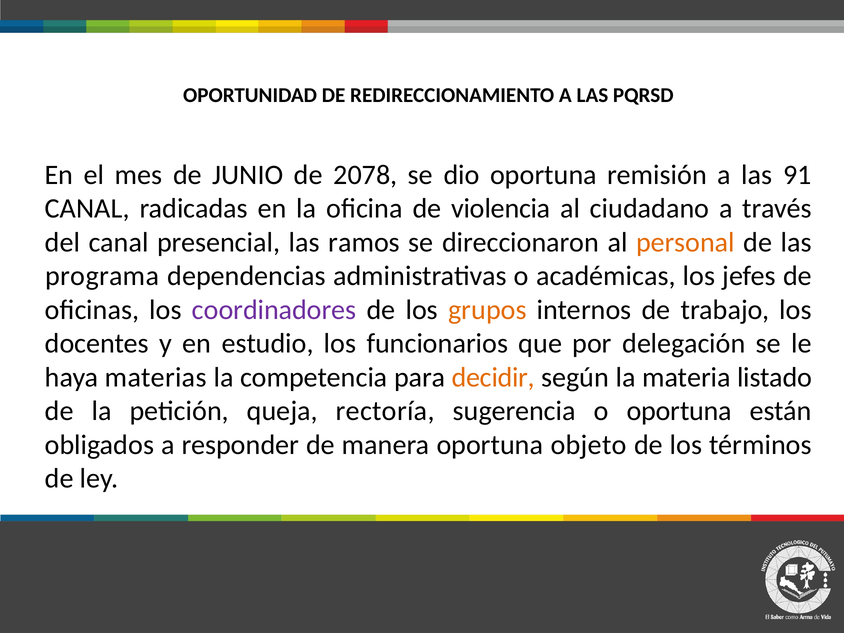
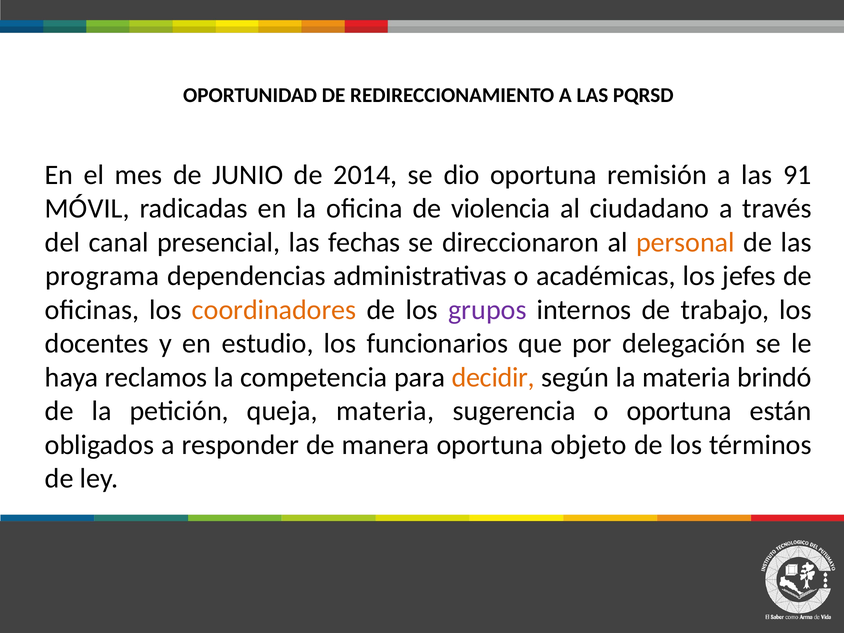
2078: 2078 -> 2014
CANAL at (87, 209): CANAL -> MÓVIL
ramos: ramos -> fechas
coordinadores colour: purple -> orange
grupos colour: orange -> purple
materias: materias -> reclamos
listado: listado -> brindó
queja rectoría: rectoría -> materia
